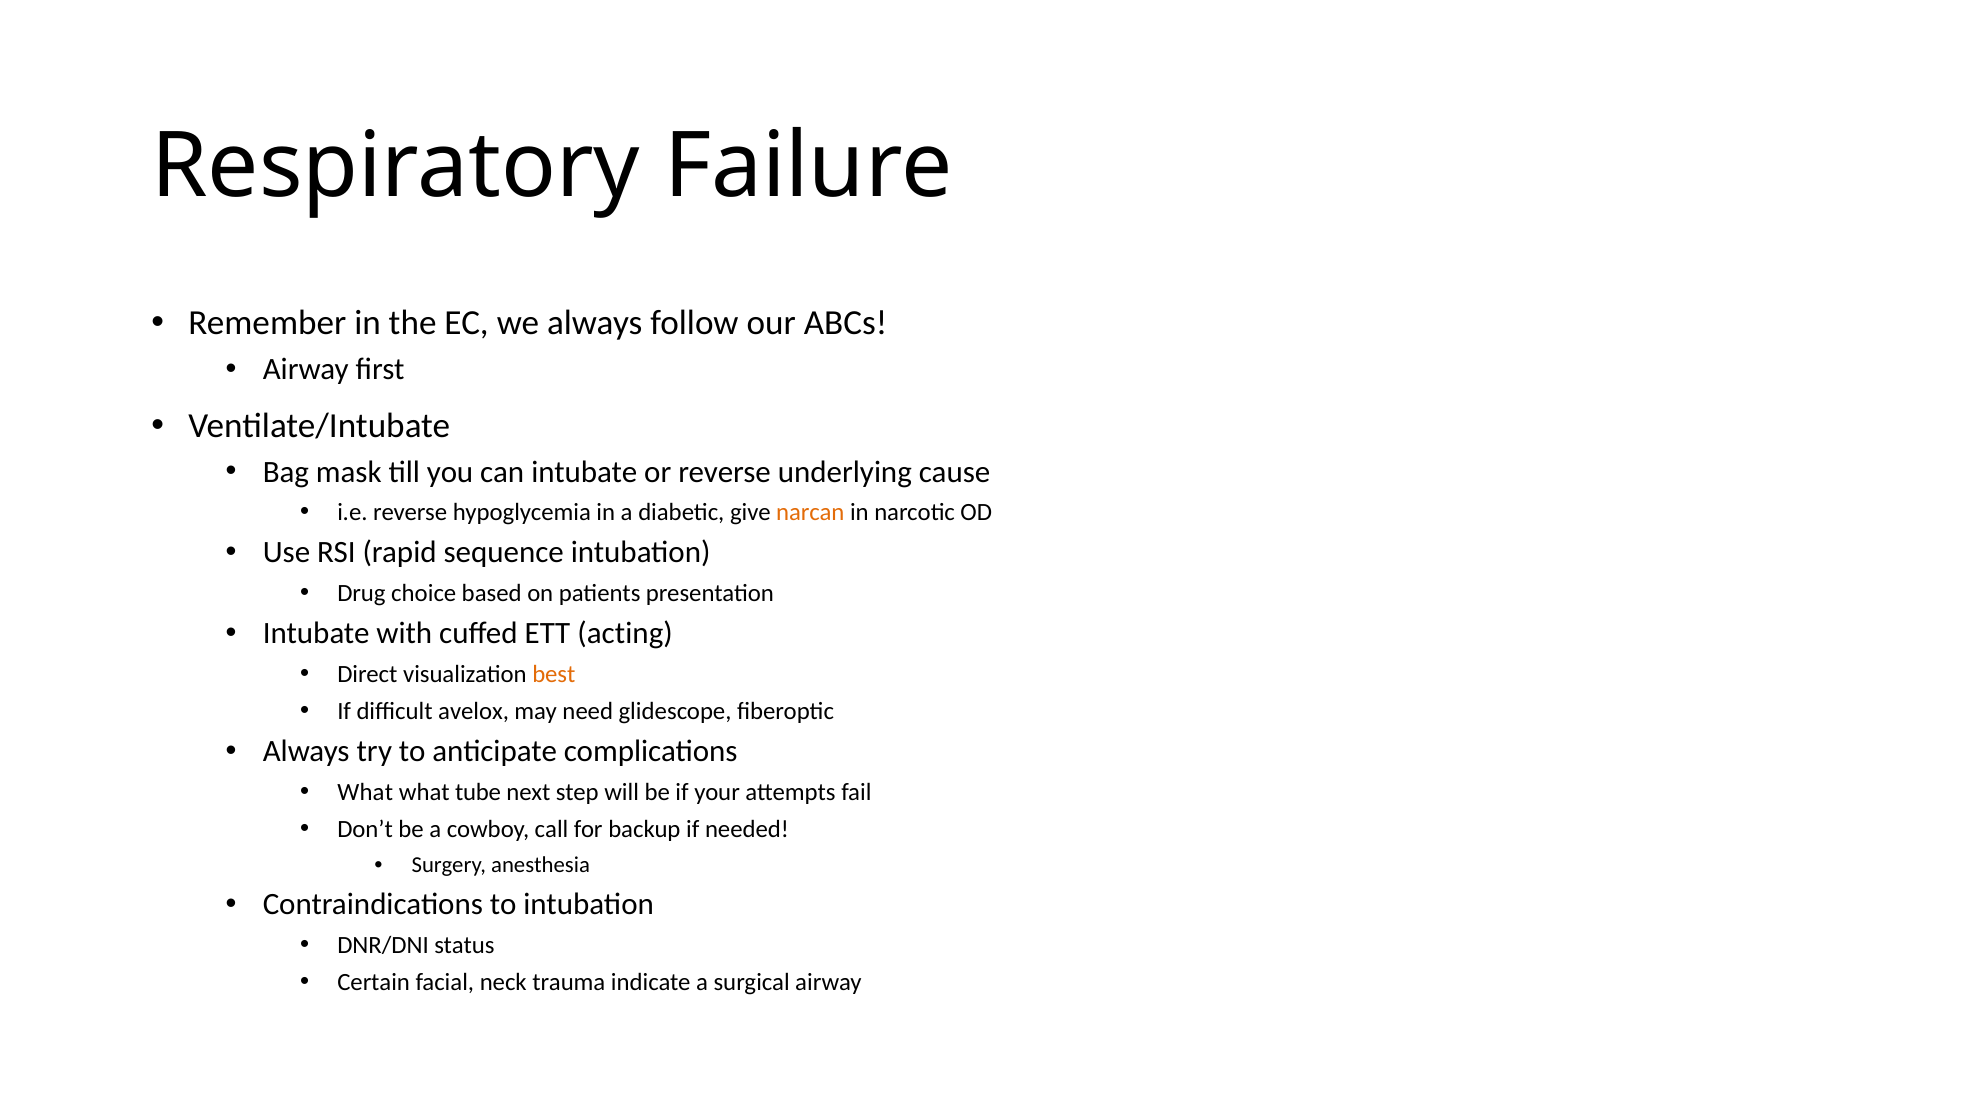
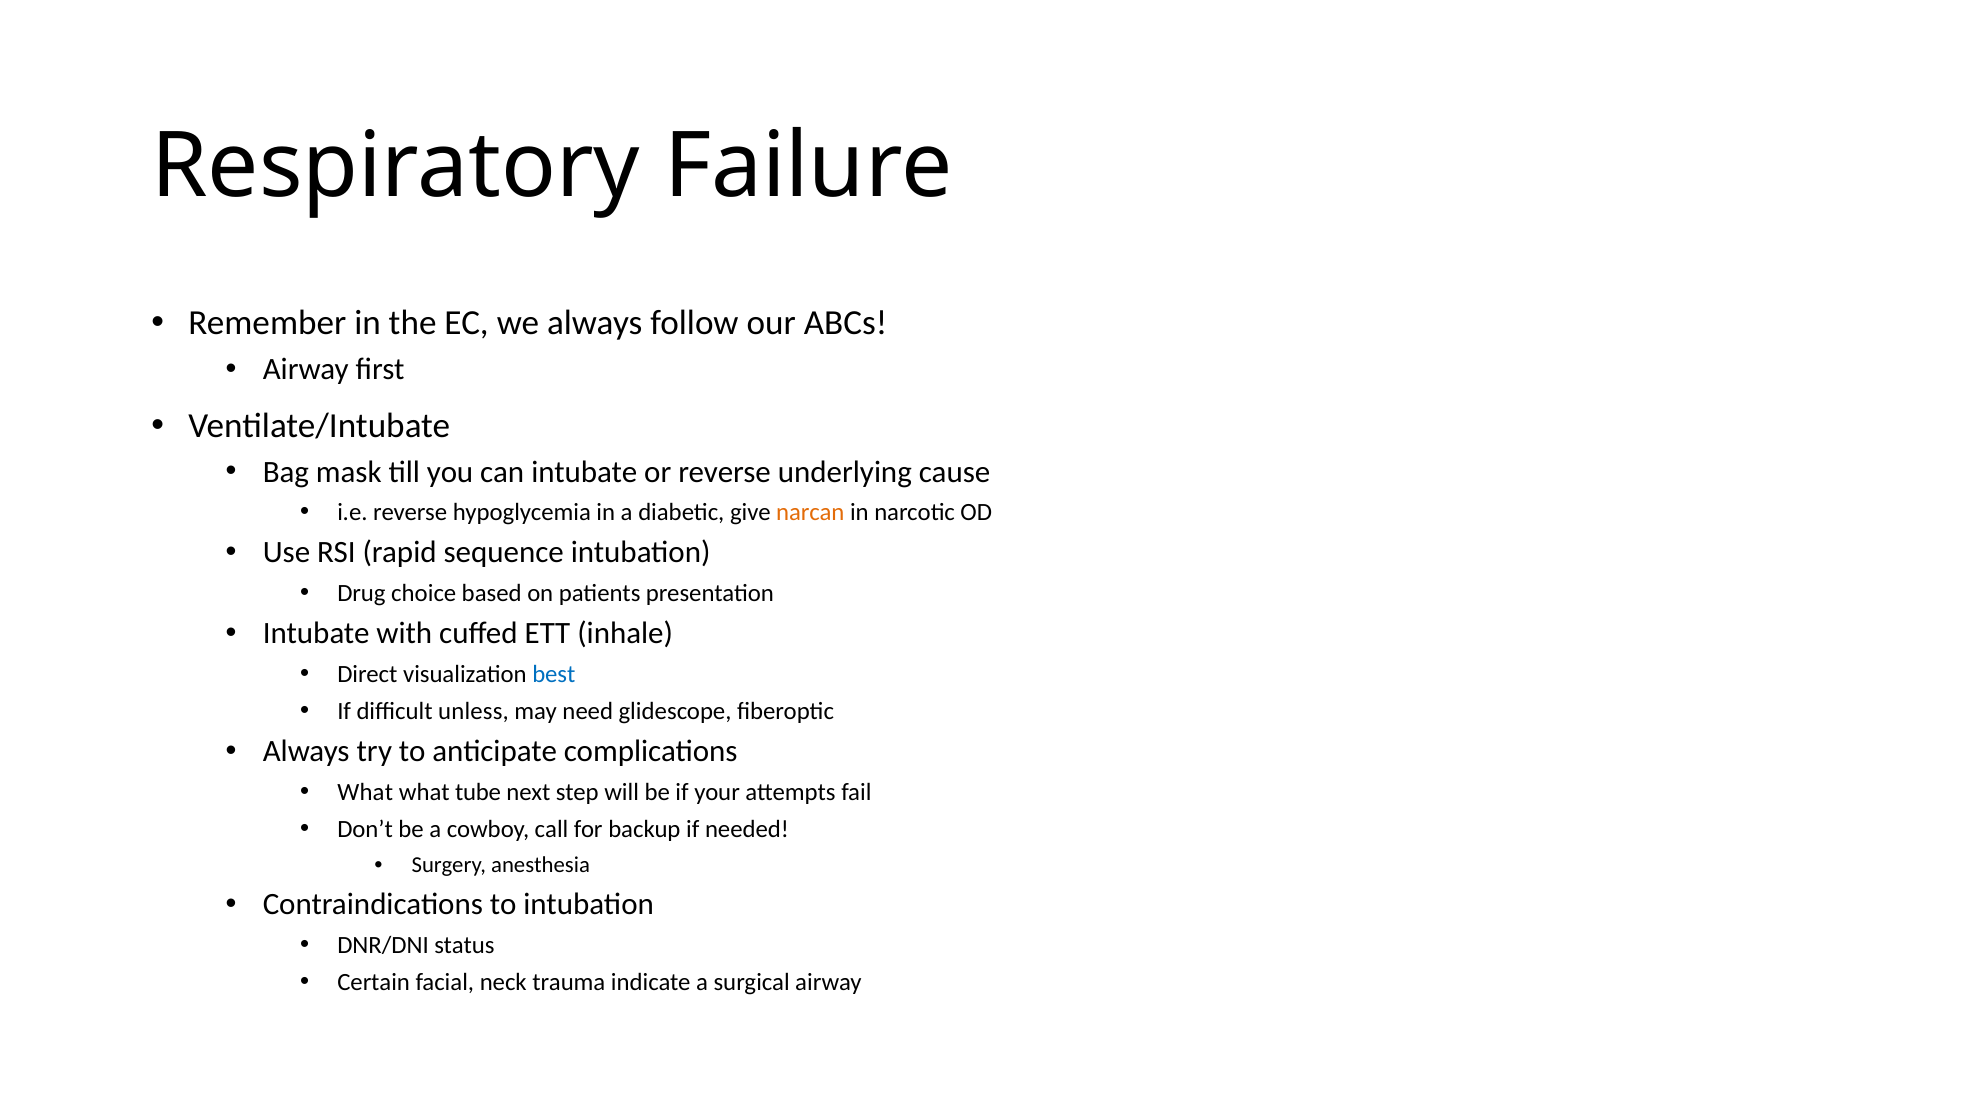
acting: acting -> inhale
best colour: orange -> blue
avelox: avelox -> unless
